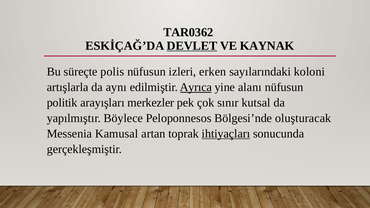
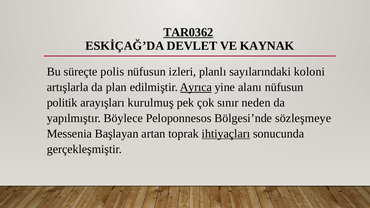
TAR0362 underline: none -> present
DEVLET underline: present -> none
erken: erken -> planlı
aynı: aynı -> plan
merkezler: merkezler -> kurulmuş
kutsal: kutsal -> neden
oluşturacak: oluşturacak -> sözleşmeye
Kamusal: Kamusal -> Başlayan
